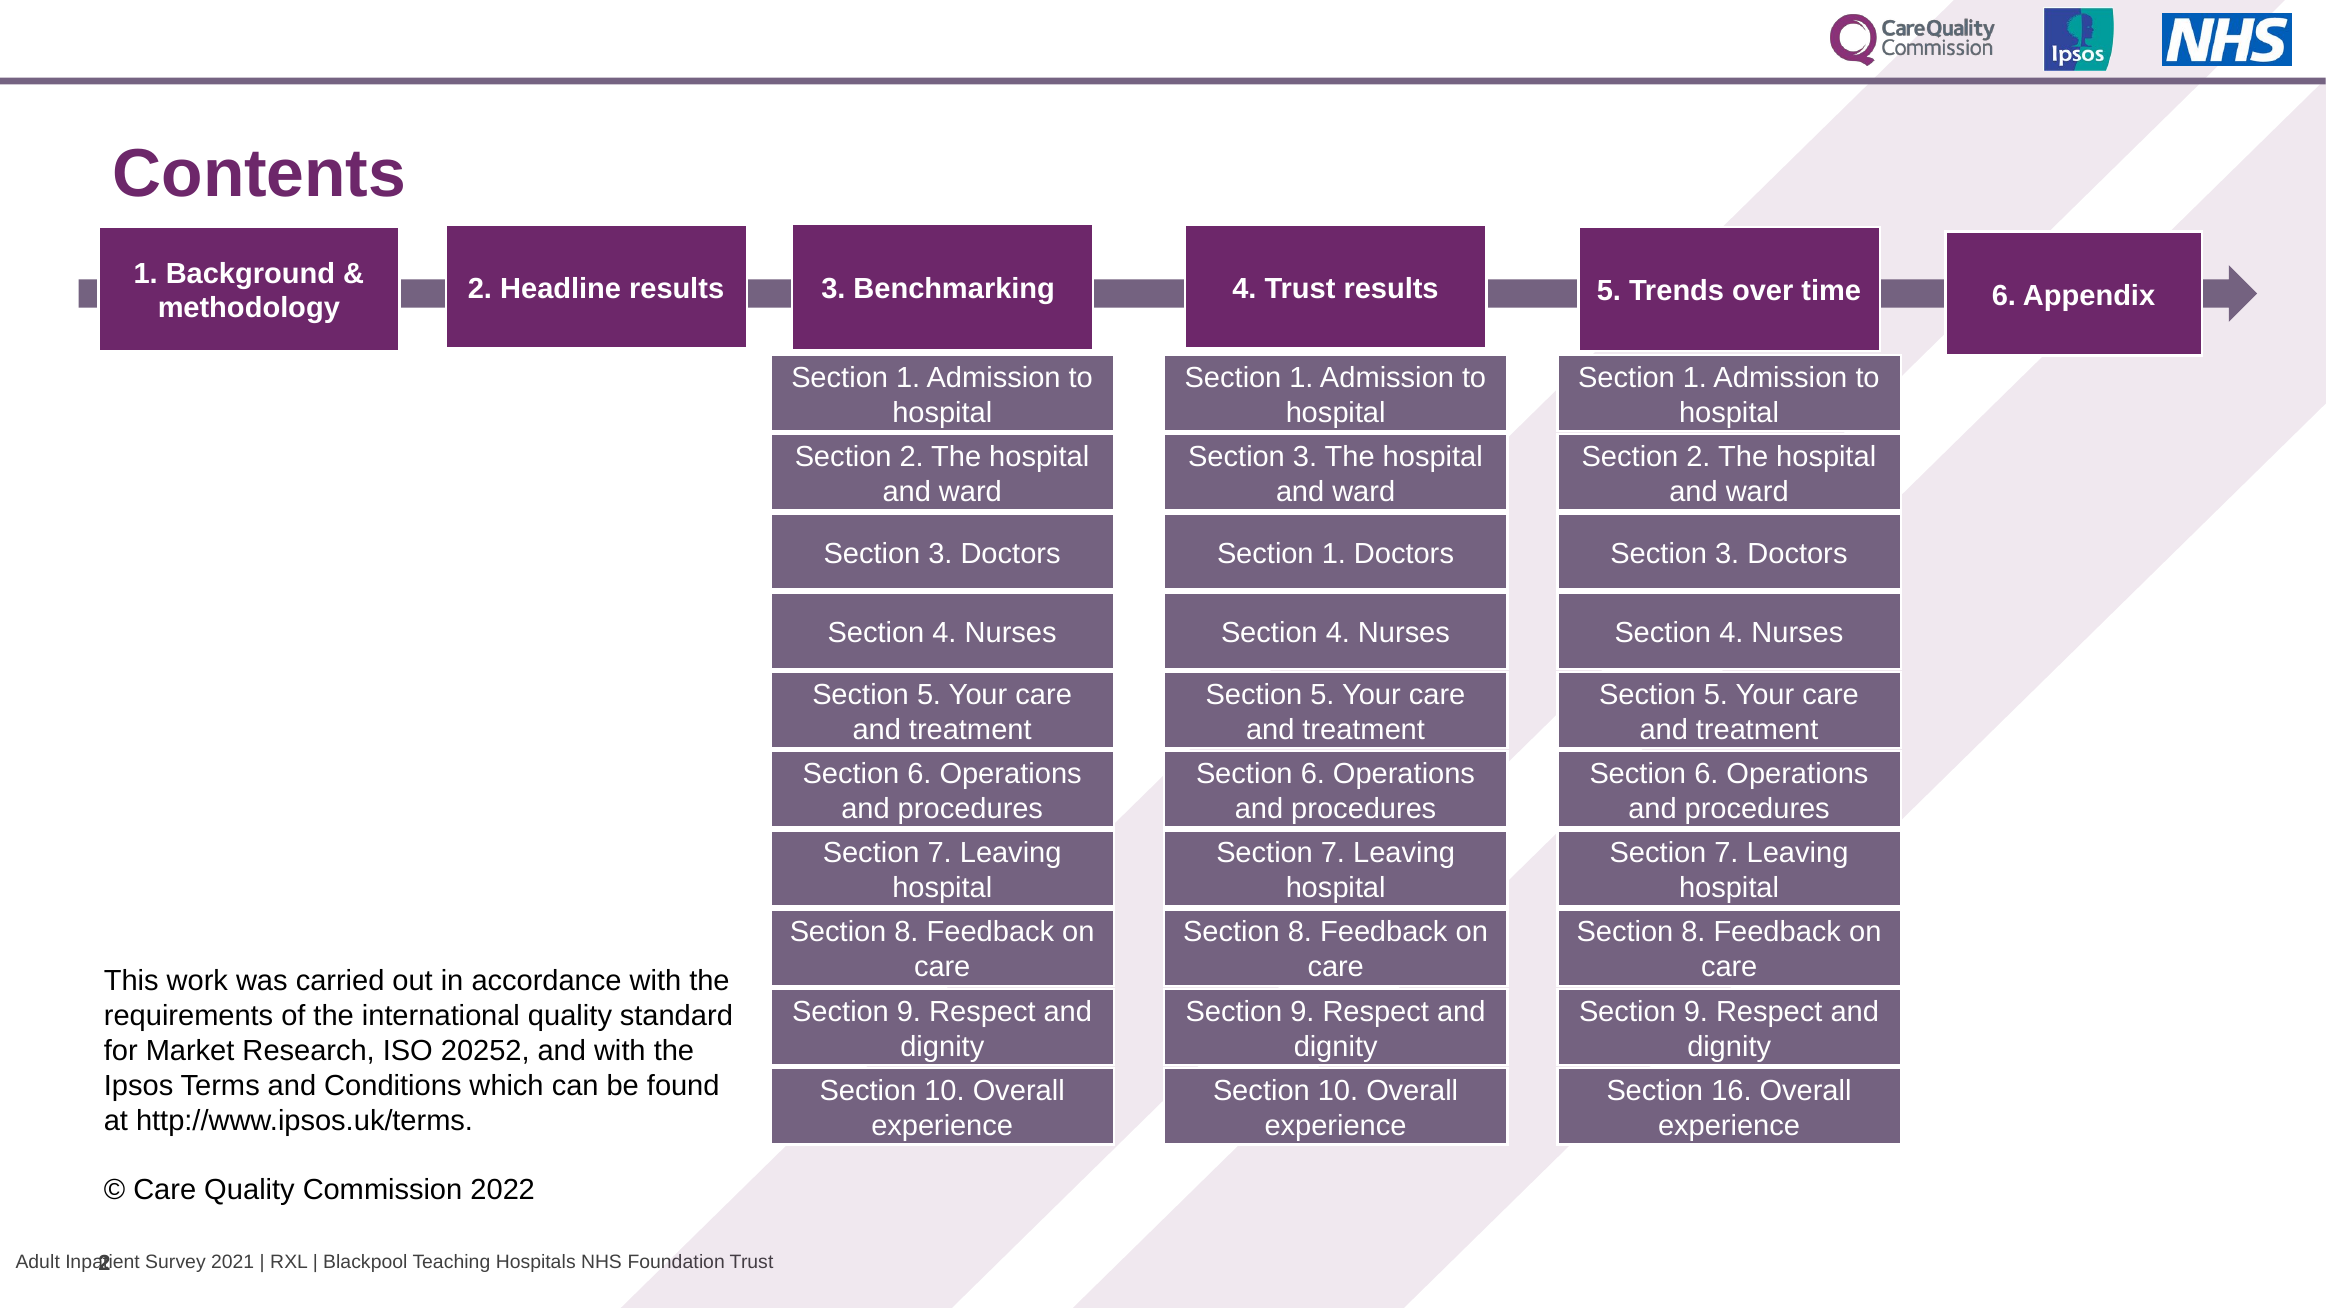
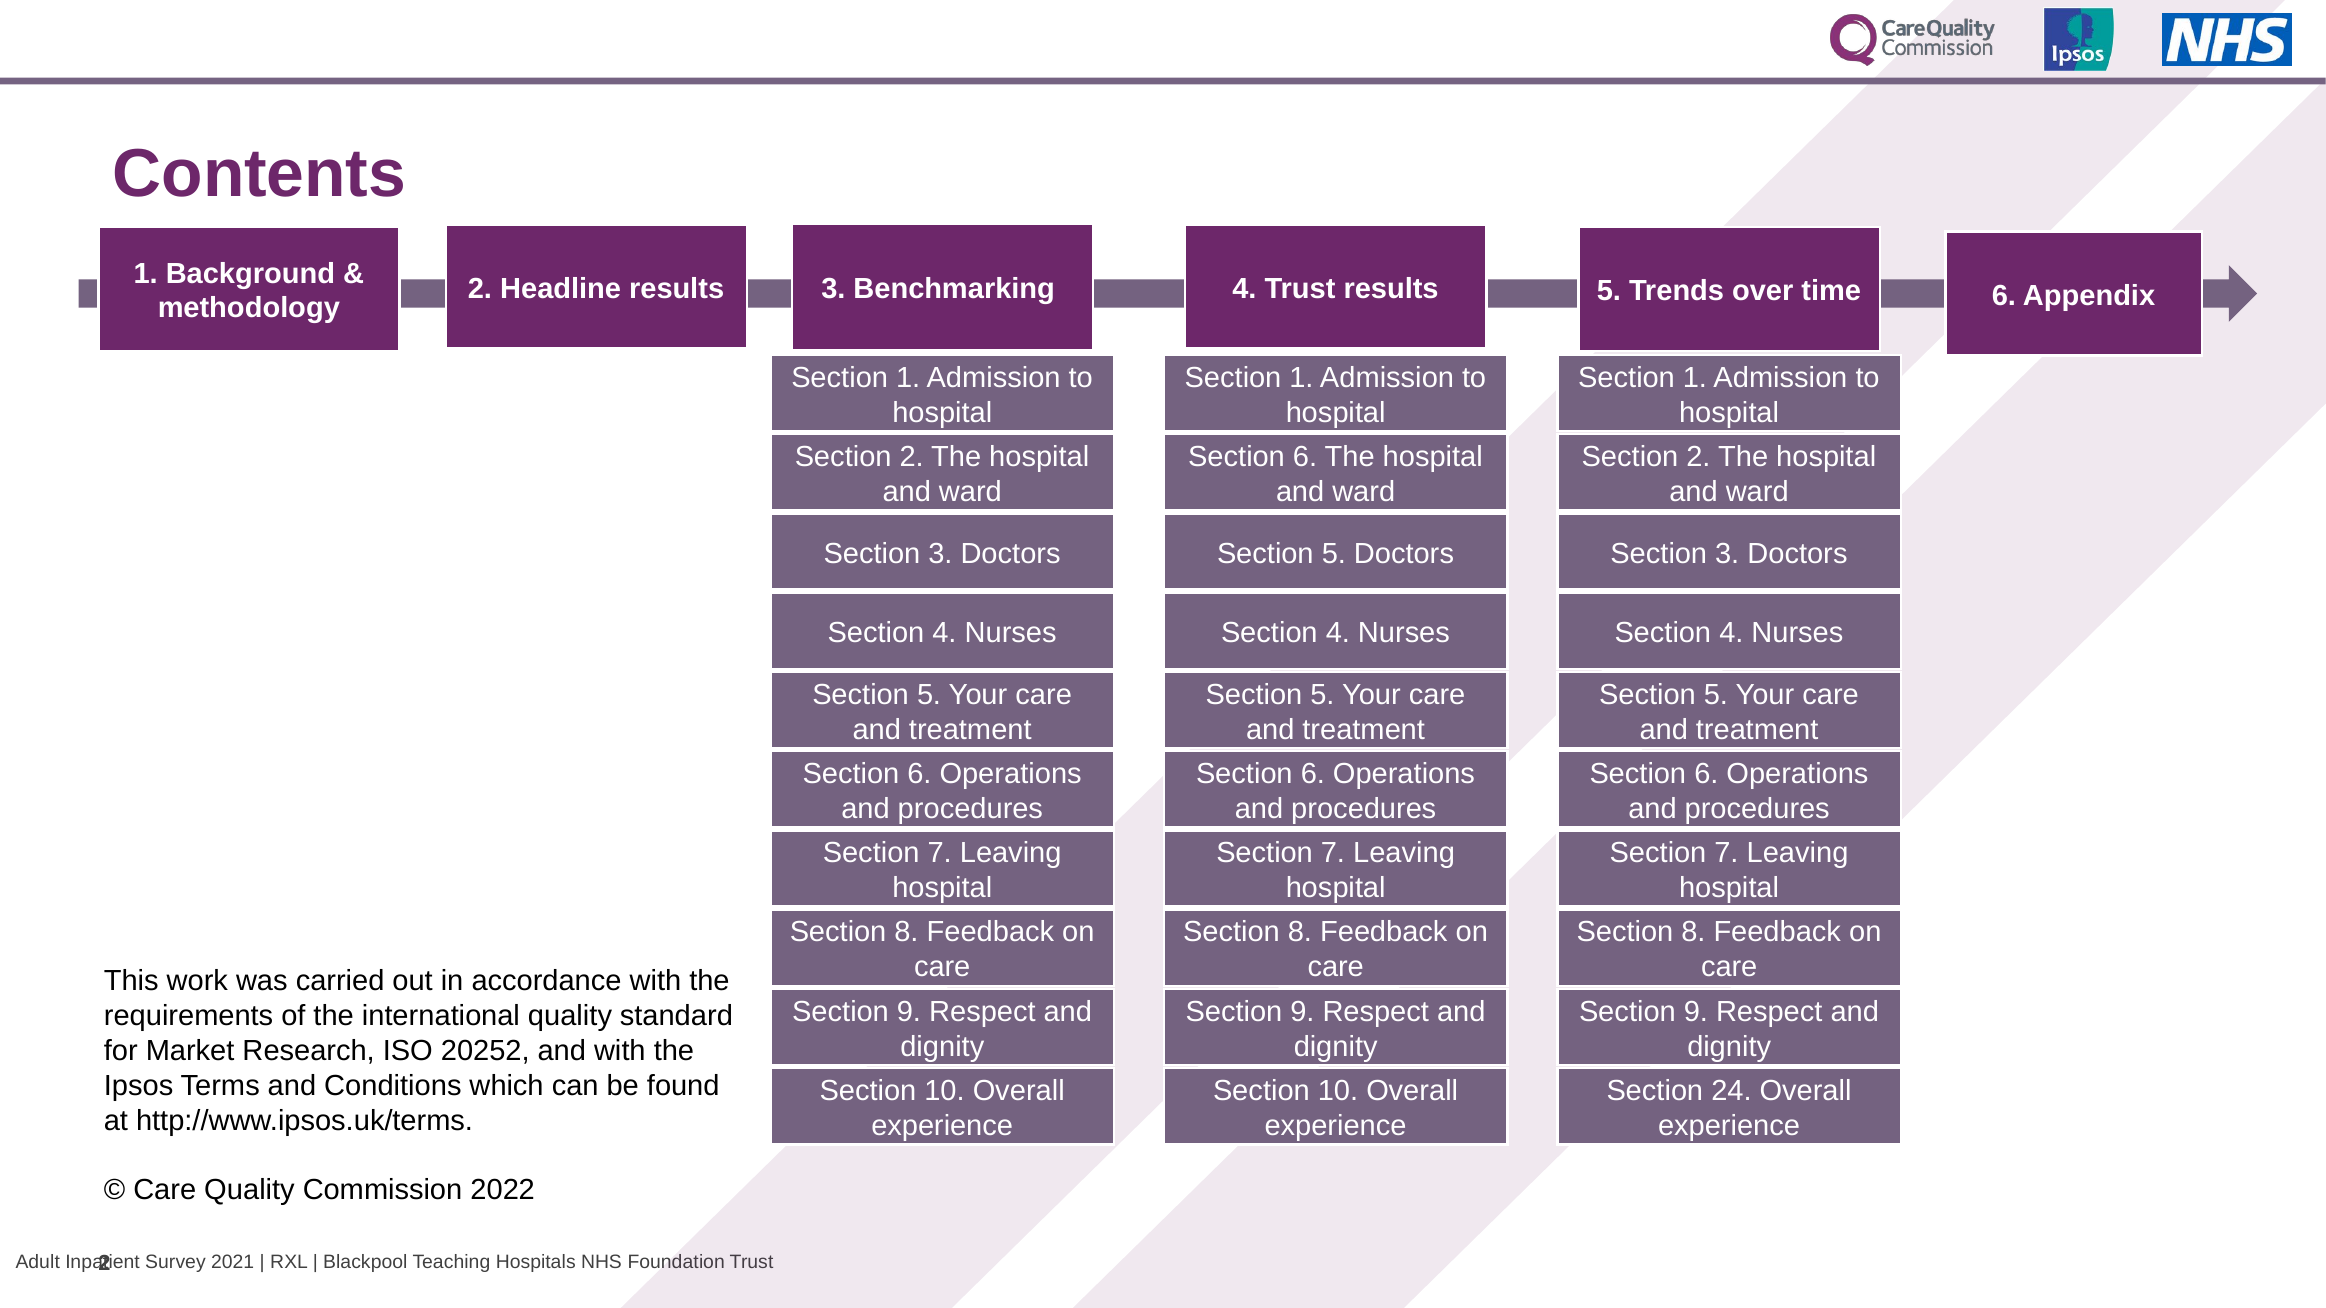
3 at (1305, 457): 3 -> 6
1 at (1334, 554): 1 -> 5
16: 16 -> 24
